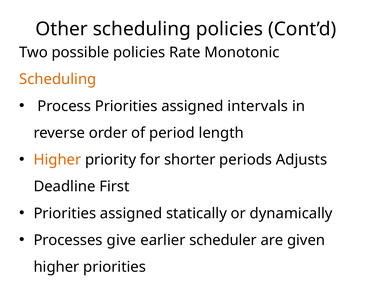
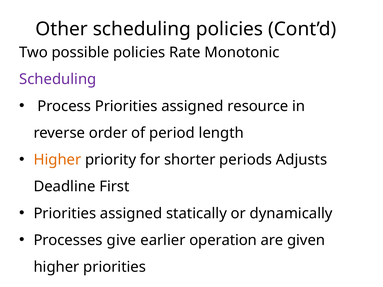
Scheduling at (58, 79) colour: orange -> purple
intervals: intervals -> resource
scheduler: scheduler -> operation
